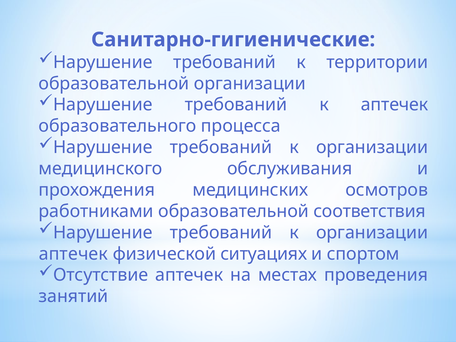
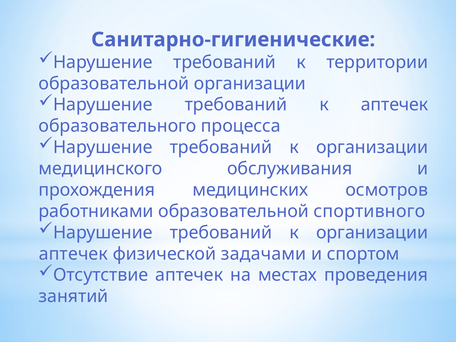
соответствия: соответствия -> спортивного
ситуациях: ситуациях -> задачами
